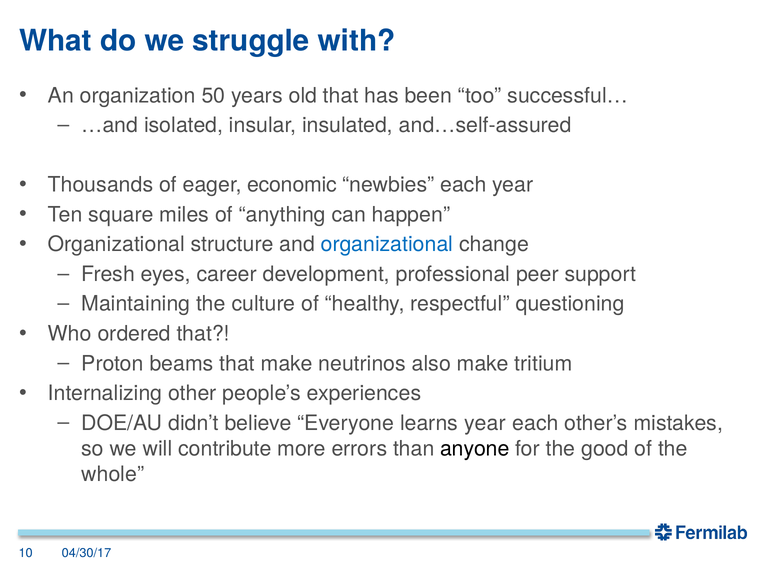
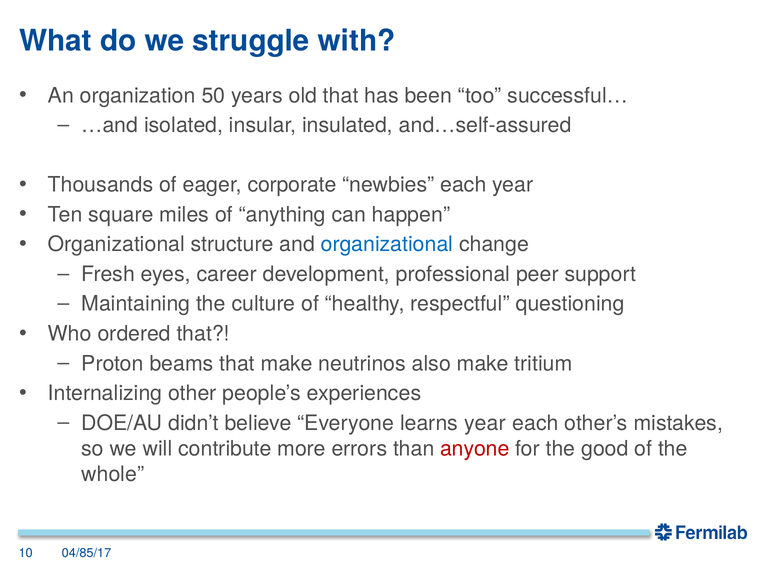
economic: economic -> corporate
anyone colour: black -> red
04/30/17: 04/30/17 -> 04/85/17
